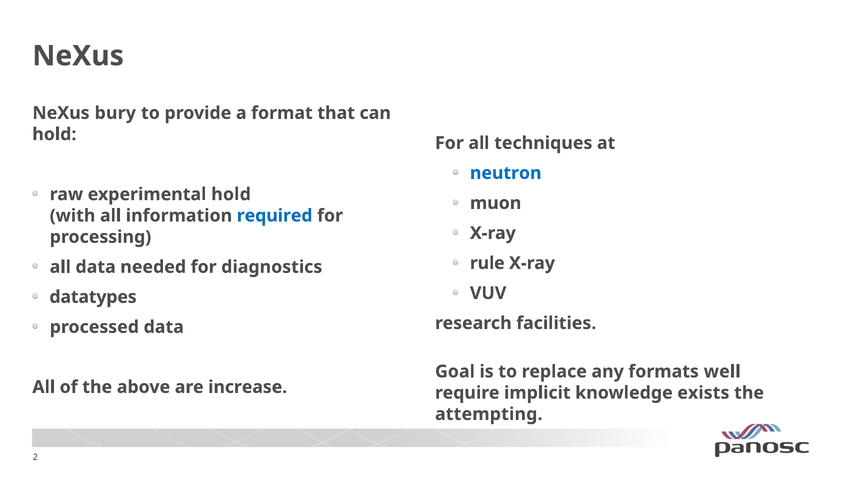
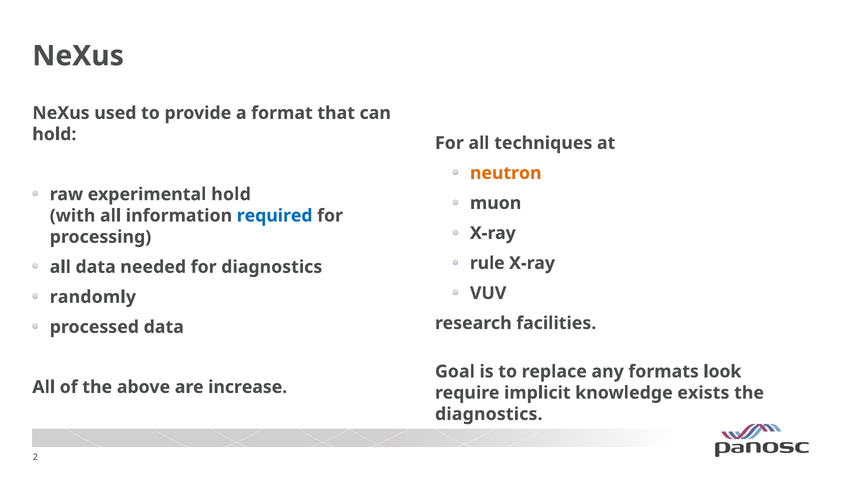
bury: bury -> used
neutron colour: blue -> orange
datatypes: datatypes -> randomly
well: well -> look
attempting at (489, 414): attempting -> diagnostics
